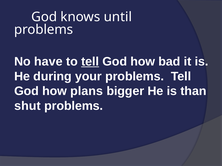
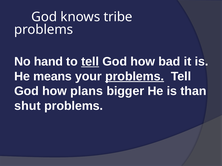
until: until -> tribe
have: have -> hand
during: during -> means
problems at (135, 77) underline: none -> present
